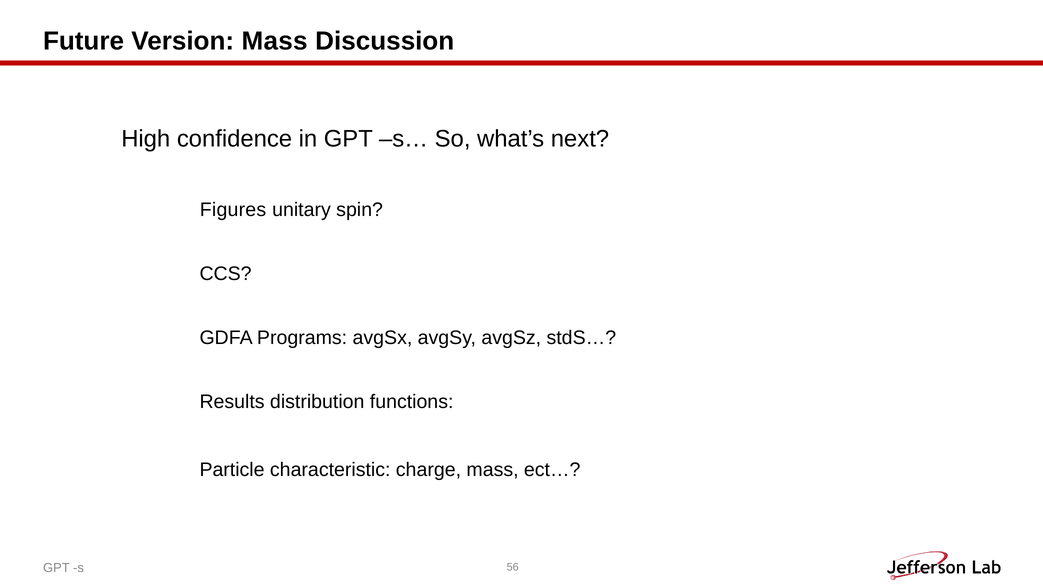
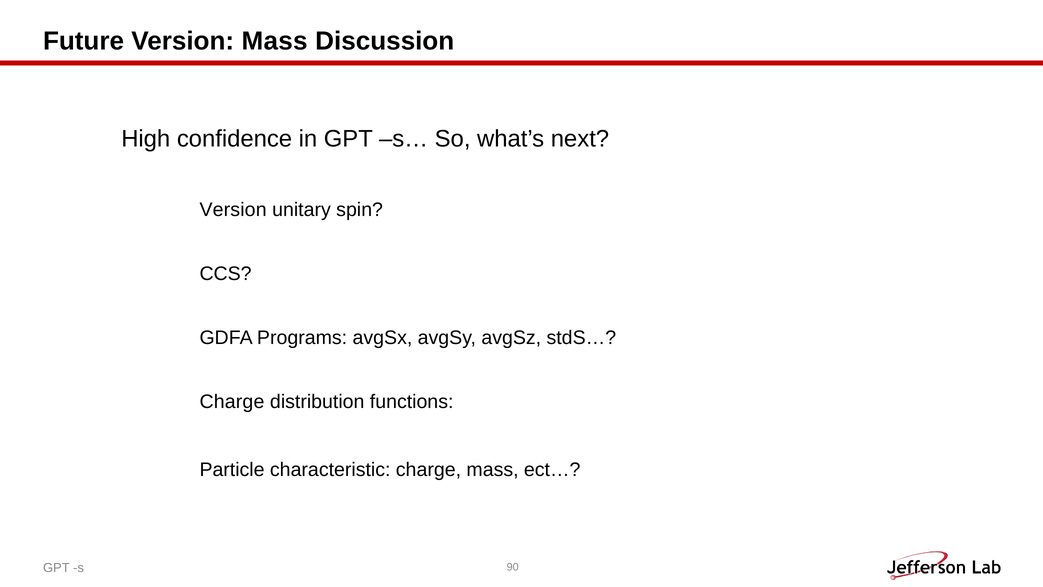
Figures at (233, 210): Figures -> Version
Results at (232, 402): Results -> Charge
56: 56 -> 90
